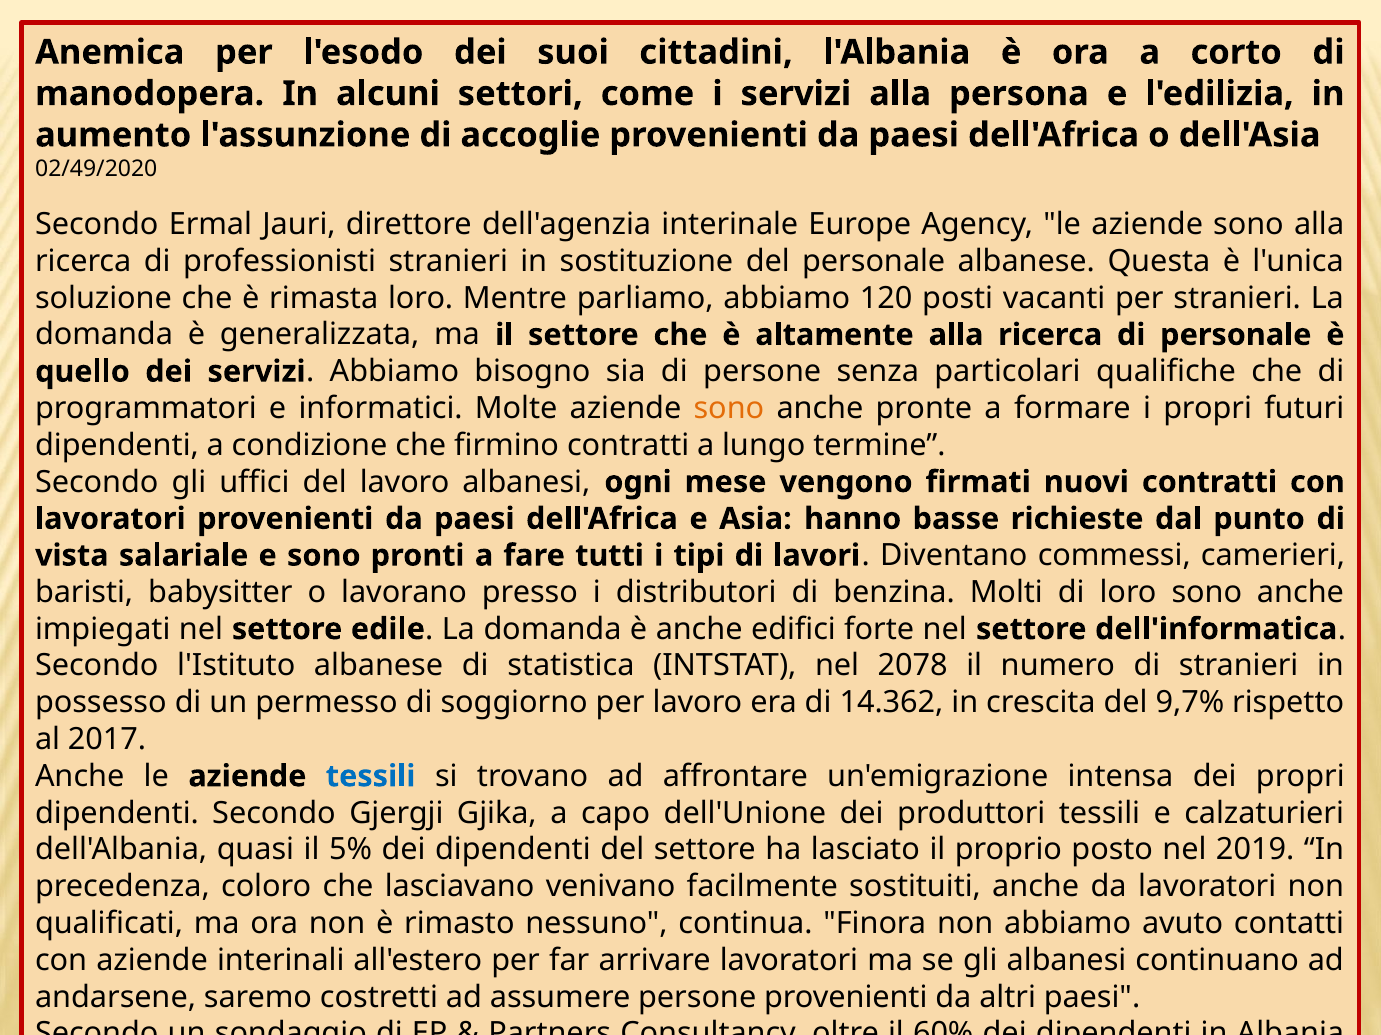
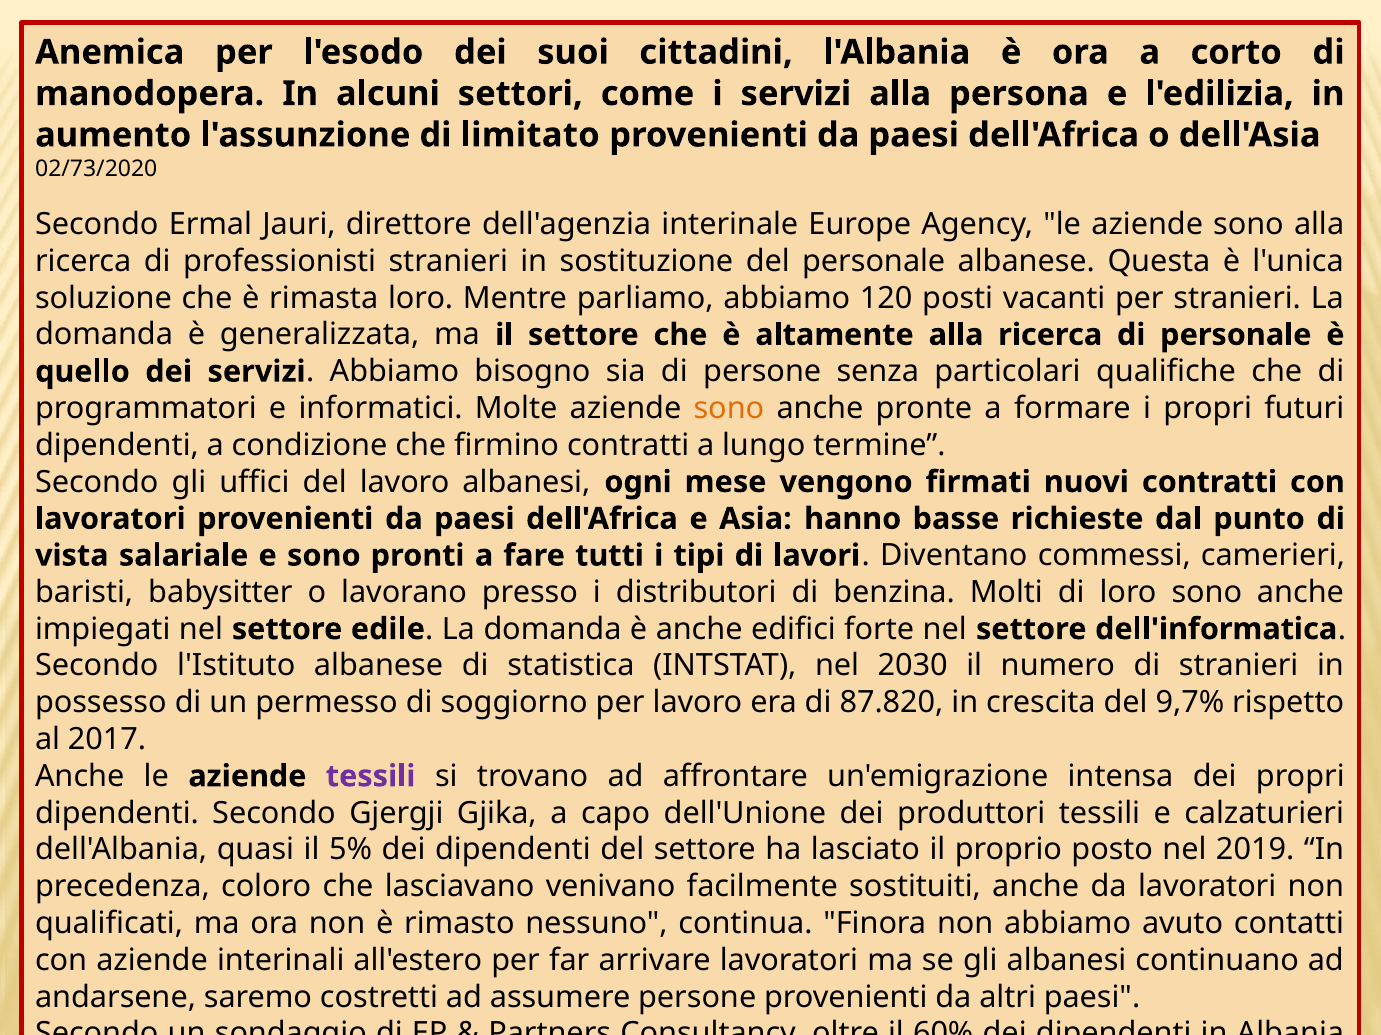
accoglie: accoglie -> limitato
02/49/2020: 02/49/2020 -> 02/73/2020
2078: 2078 -> 2030
14.362: 14.362 -> 87.820
tessili at (371, 777) colour: blue -> purple
